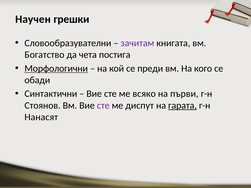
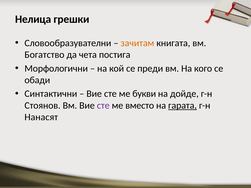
Научен: Научен -> Нелица
зачитам colour: purple -> orange
Морфологични underline: present -> none
всяко: всяко -> букви
първи: първи -> дойде
диспут: диспут -> вместо
